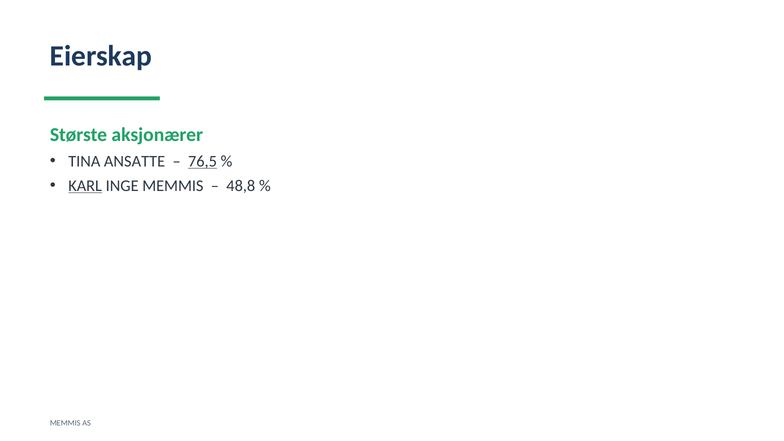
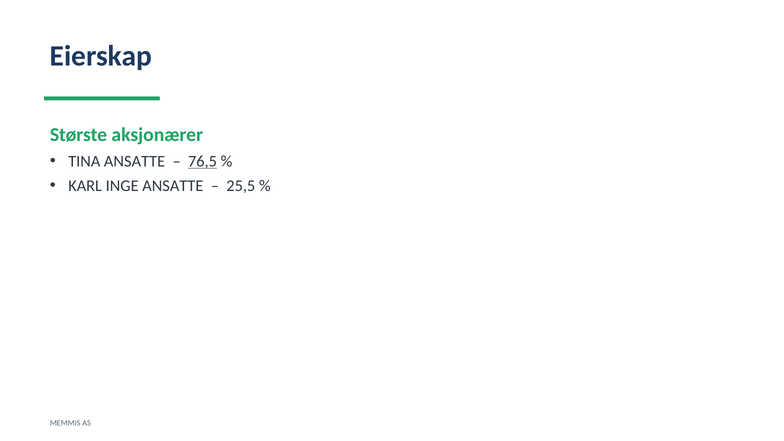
KARL underline: present -> none
INGE MEMMIS: MEMMIS -> ANSATTE
48,8: 48,8 -> 25,5
